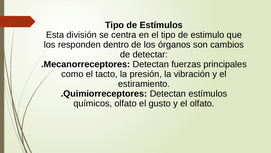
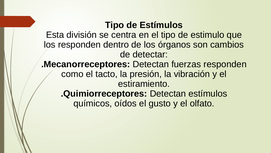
fuerzas principales: principales -> responden
químicos olfato: olfato -> oídos
